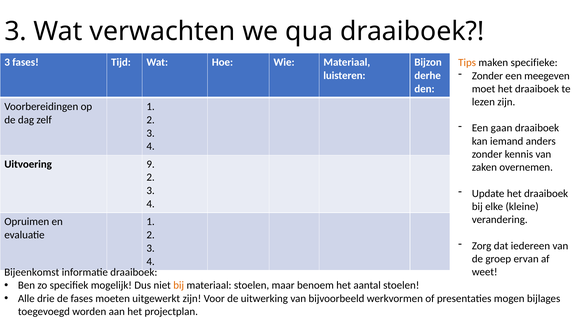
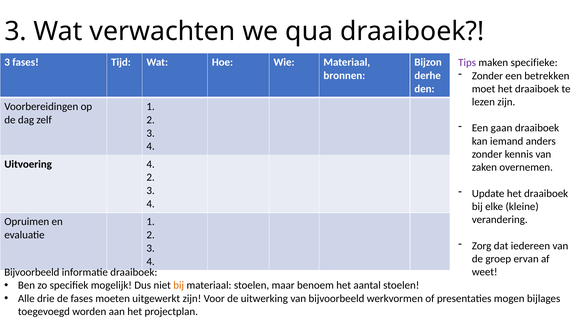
Tips colour: orange -> purple
meegeven: meegeven -> betrekken
luisteren: luisteren -> bronnen
Uitvoering 9: 9 -> 4
Bijeenkomst at (32, 273): Bijeenkomst -> Bijvoorbeeld
